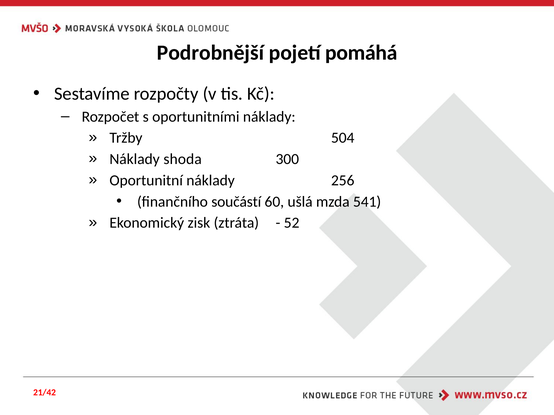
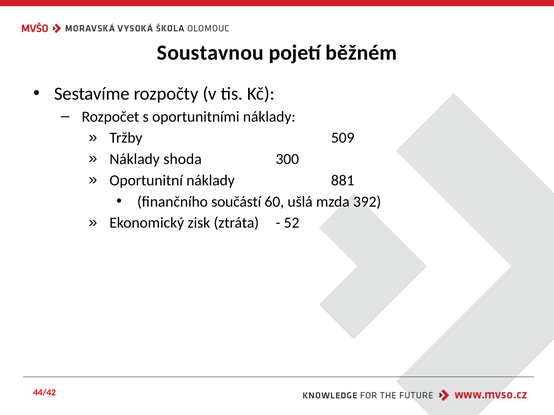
Podrobnější: Podrobnější -> Soustavnou
pomáhá: pomáhá -> běžném
504: 504 -> 509
256: 256 -> 881
541: 541 -> 392
21/42: 21/42 -> 44/42
